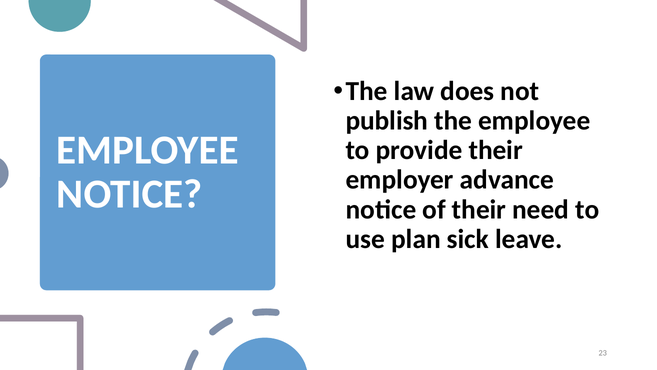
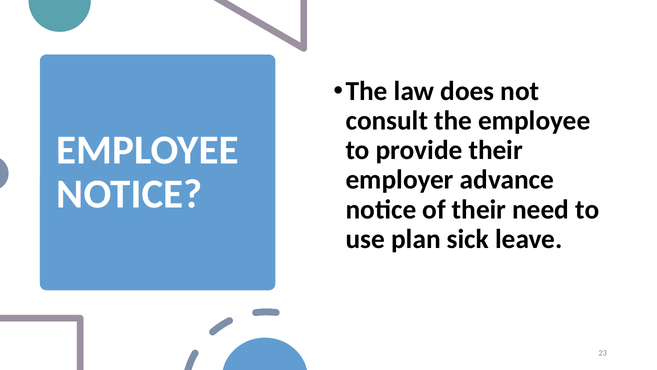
publish: publish -> consult
